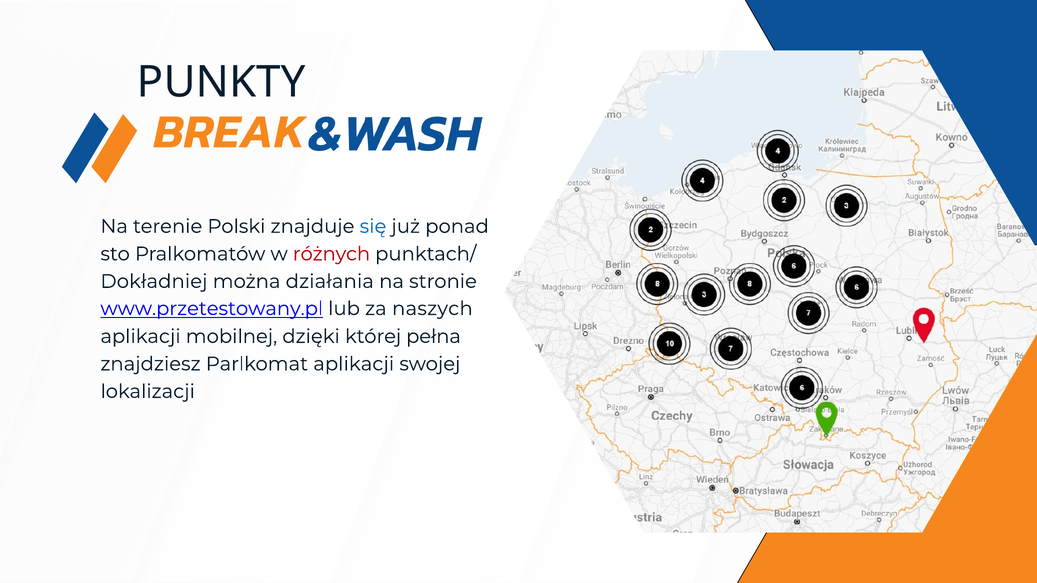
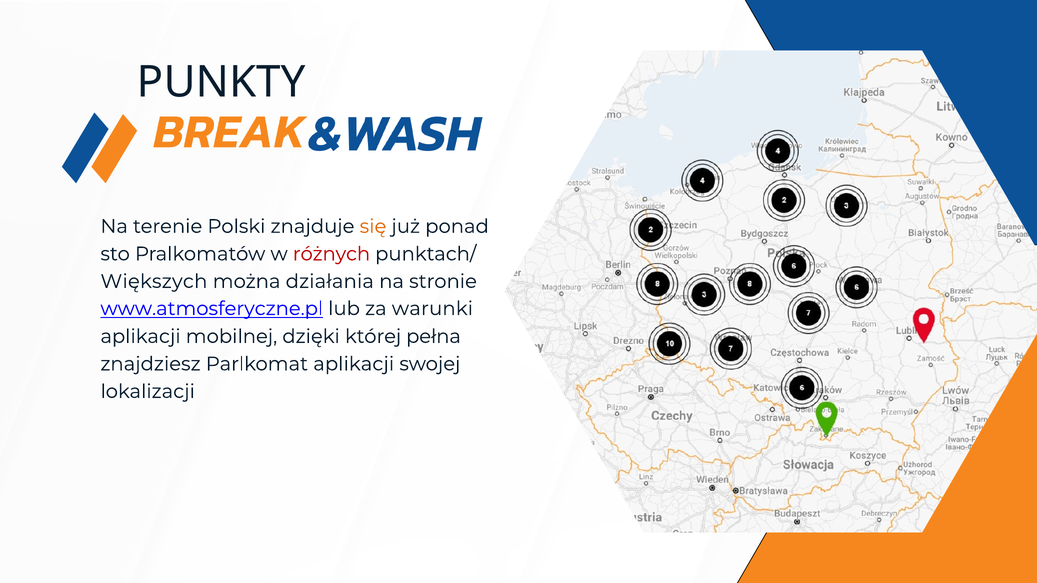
się colour: blue -> orange
Dokładniej: Dokładniej -> Większych
www.przetestowany.pl: www.przetestowany.pl -> www.atmosferyczne.pl
naszych: naszych -> warunki
